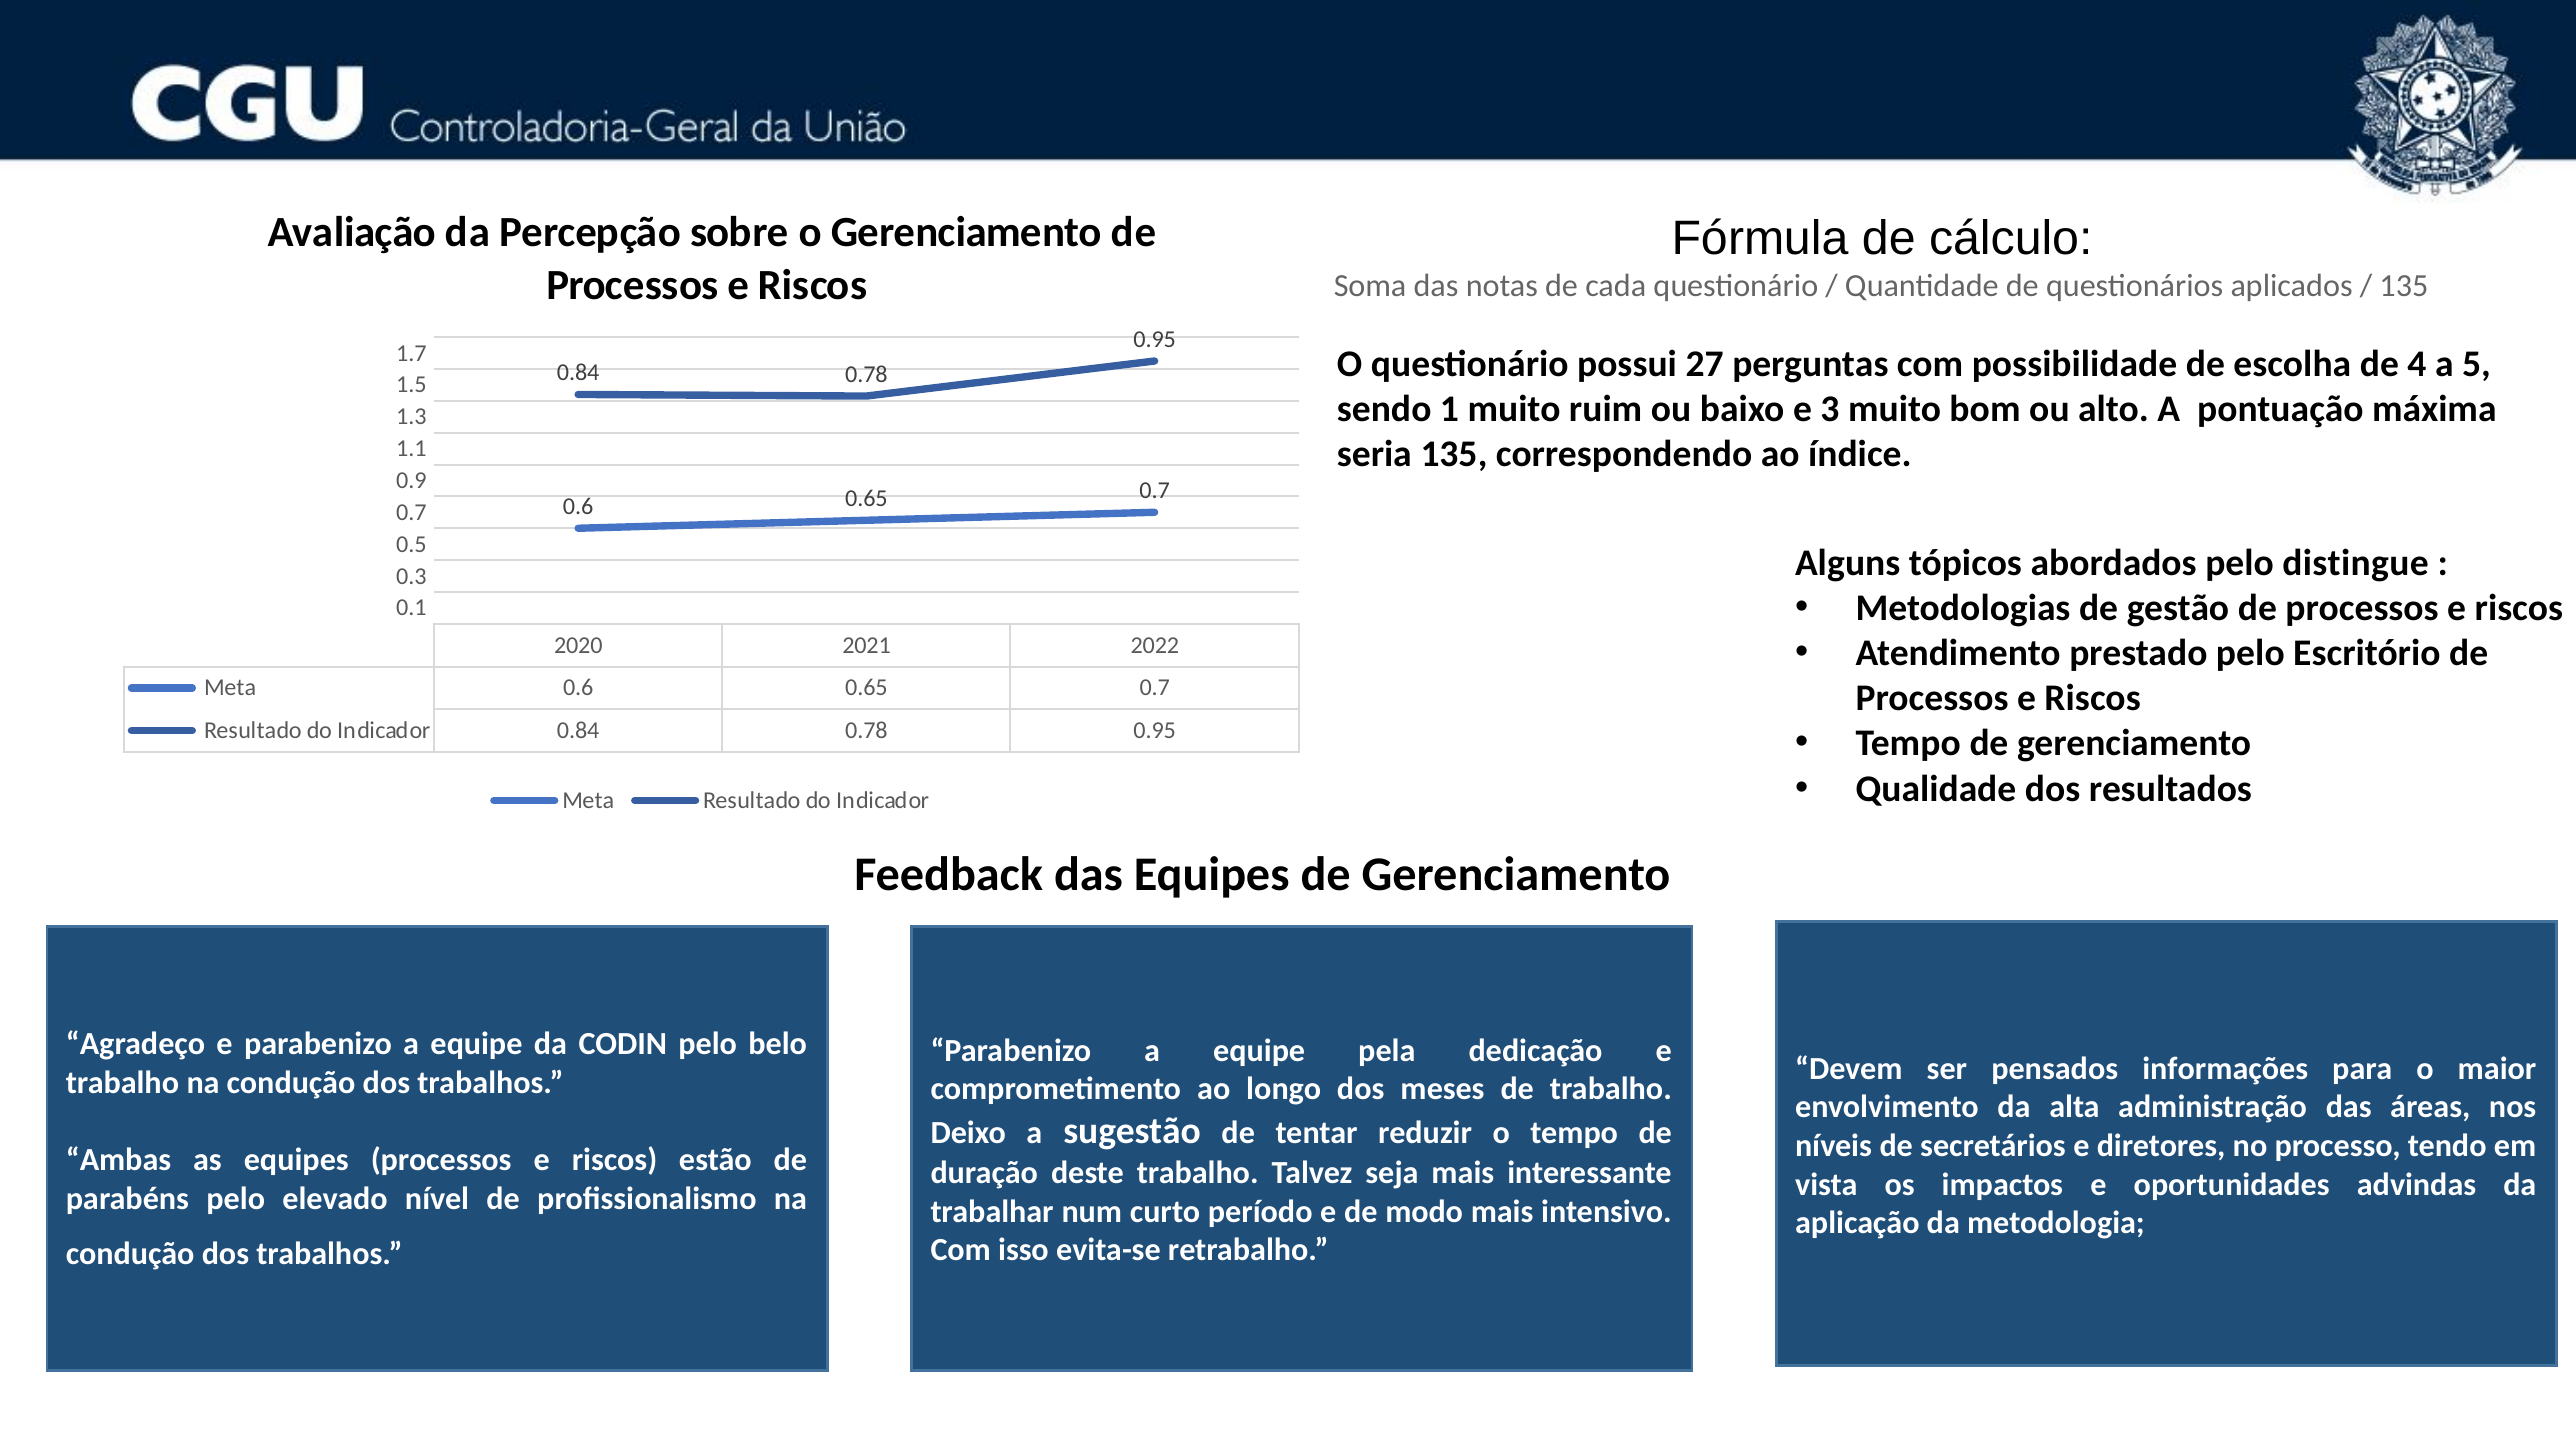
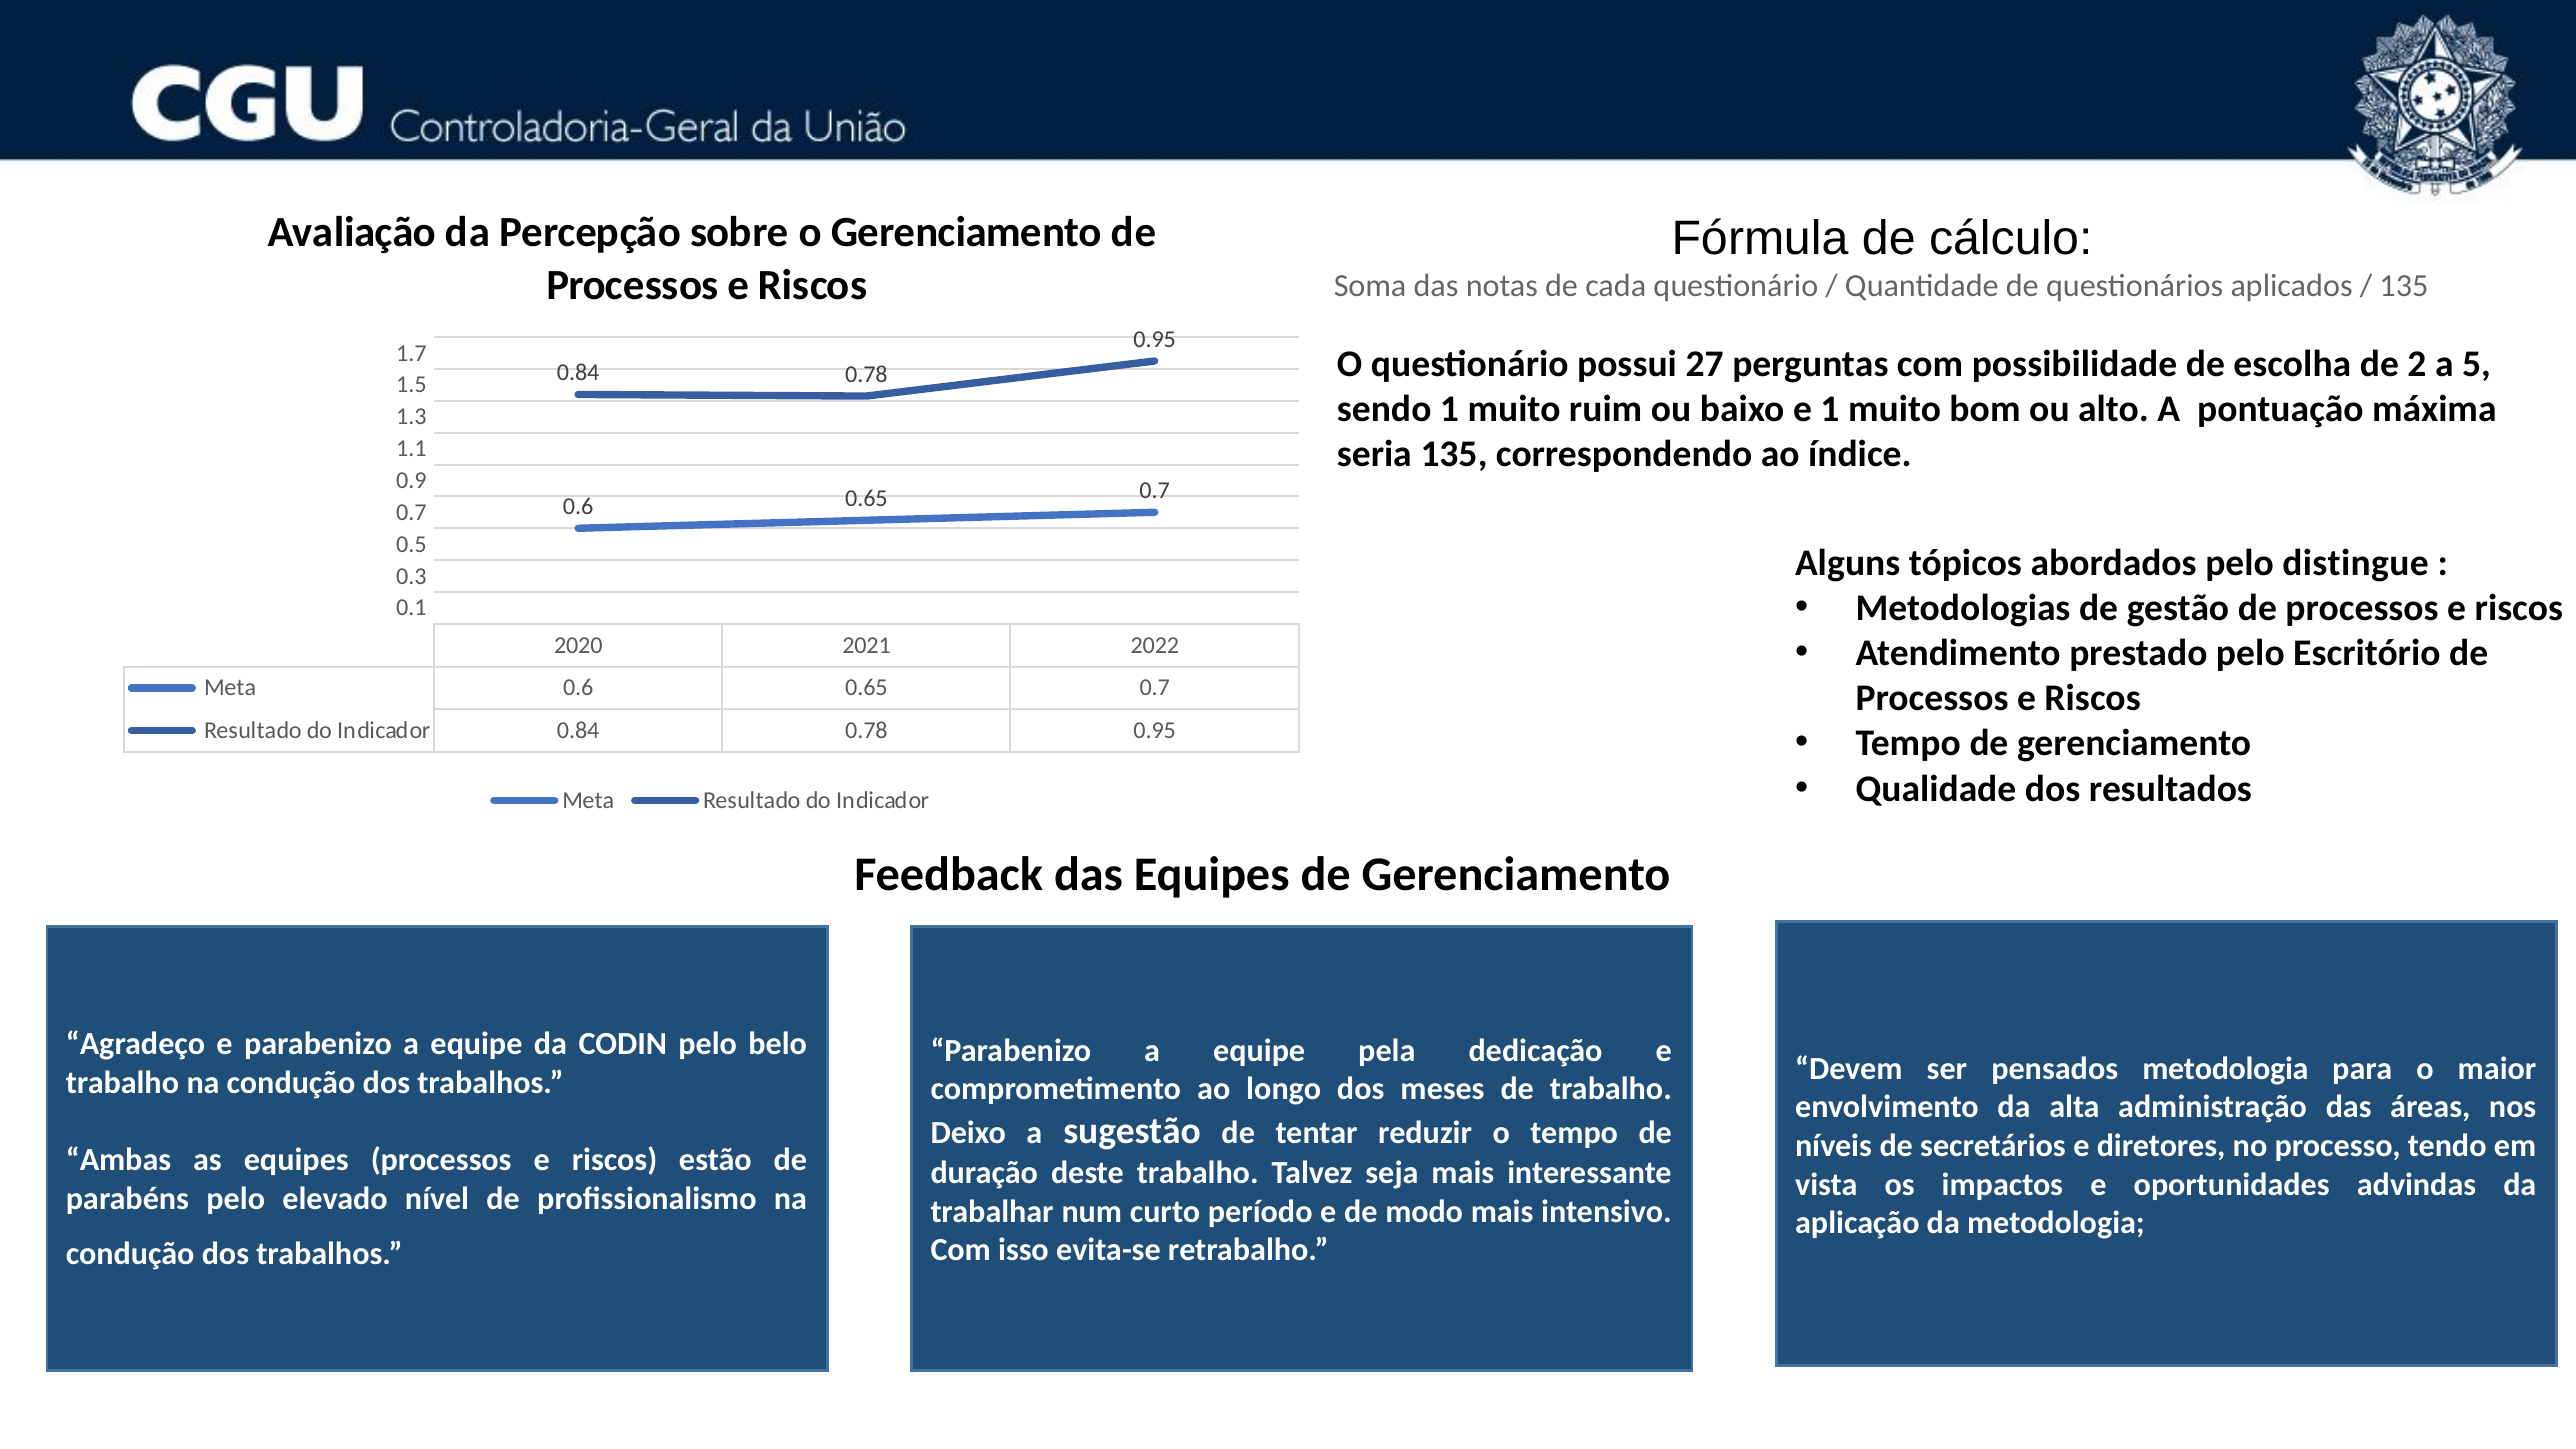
4: 4 -> 2
e 3: 3 -> 1
pensados informações: informações -> metodologia
